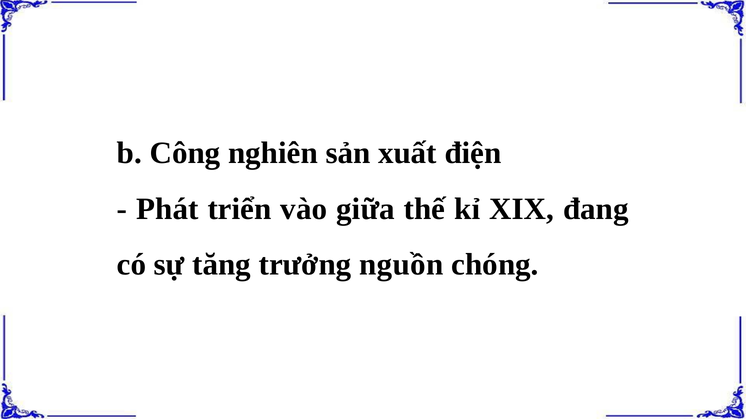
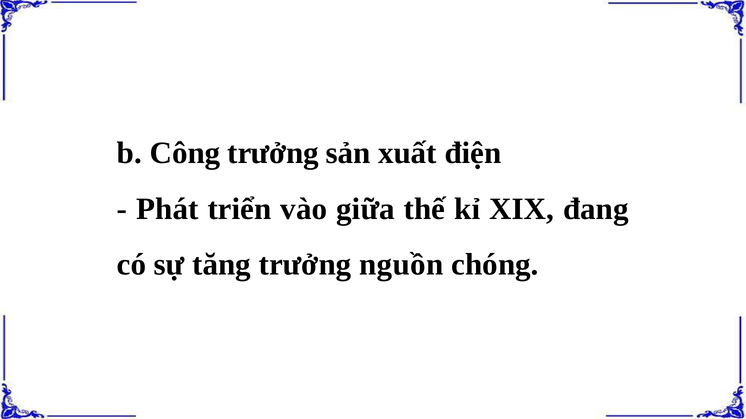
Công nghiên: nghiên -> trưởng
